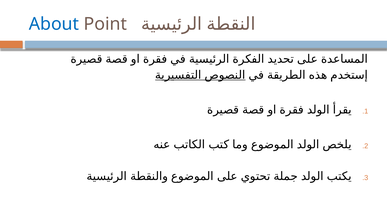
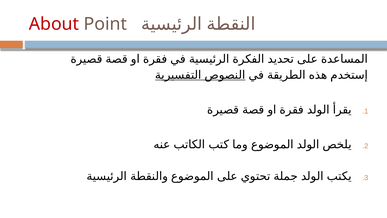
About colour: blue -> red
